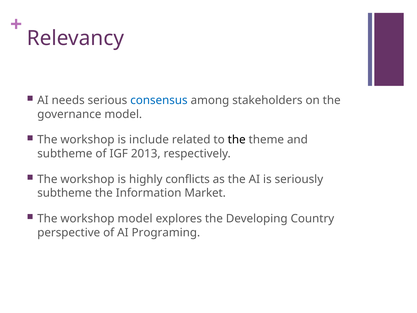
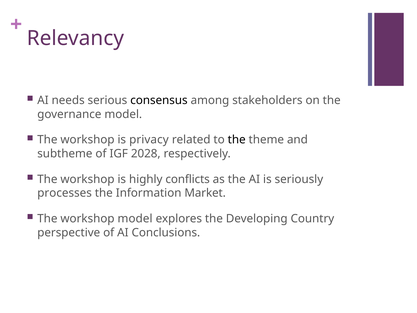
consensus colour: blue -> black
include: include -> privacy
2013: 2013 -> 2028
subtheme at (65, 193): subtheme -> processes
Programing: Programing -> Conclusions
